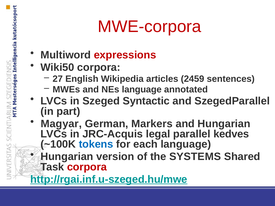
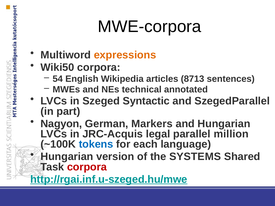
MWE-corpora colour: red -> black
expressions colour: red -> orange
27: 27 -> 54
2459: 2459 -> 8713
NEs language: language -> technical
Magyar: Magyar -> Nagyon
kedves: kedves -> million
